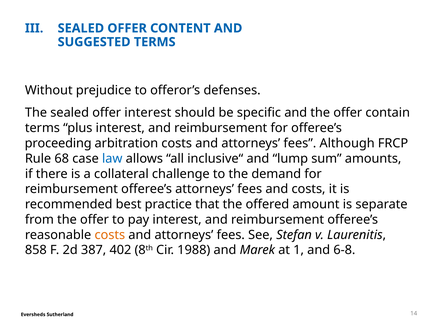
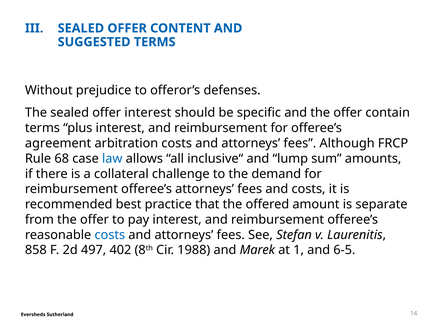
proceeding: proceeding -> agreement
costs at (110, 235) colour: orange -> blue
387: 387 -> 497
6-8: 6-8 -> 6-5
